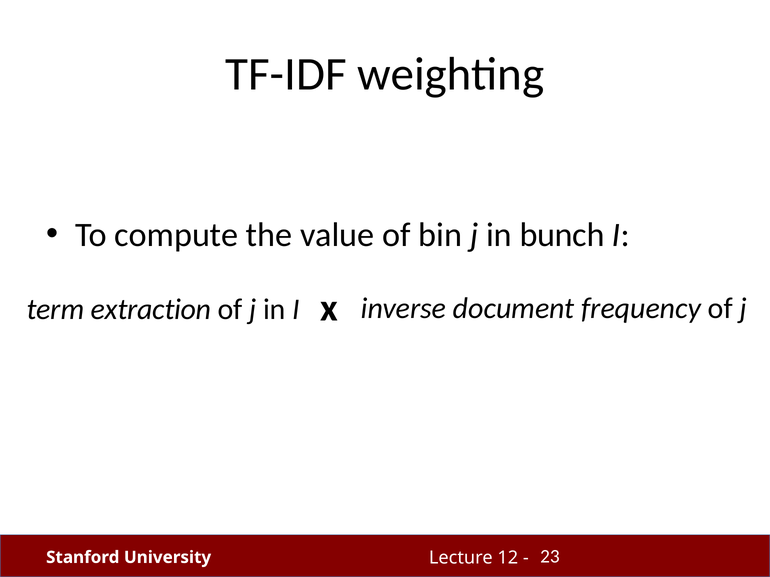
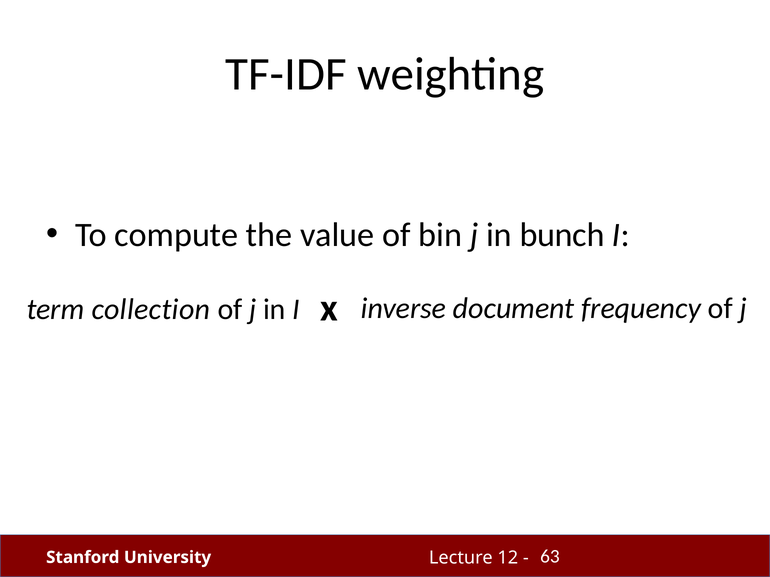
extraction: extraction -> collection
23: 23 -> 63
